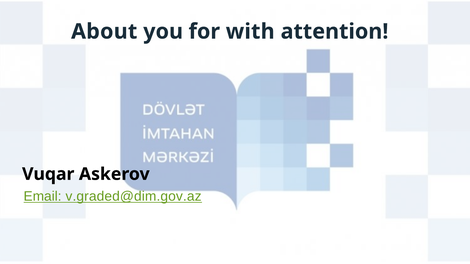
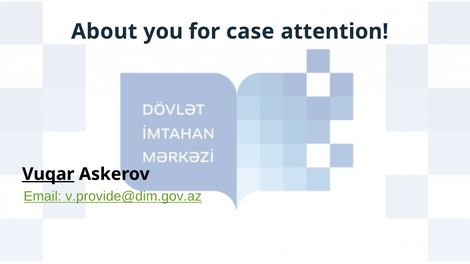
with: with -> case
Vuqar underline: none -> present
v.graded@dim.gov.az: v.graded@dim.gov.az -> v.provide@dim.gov.az
